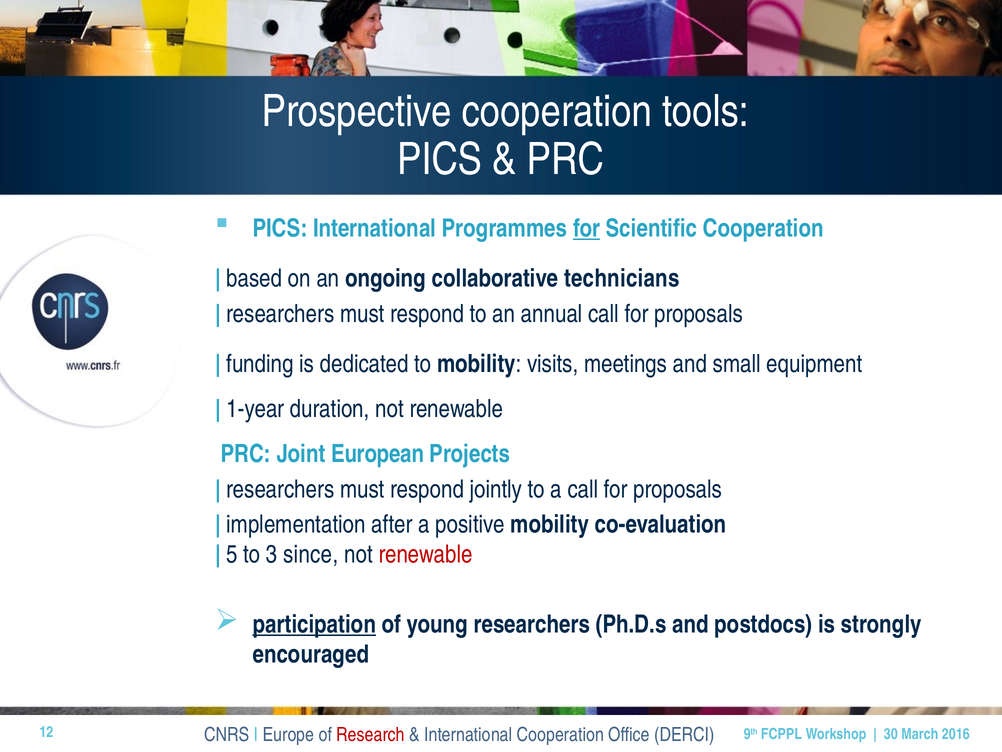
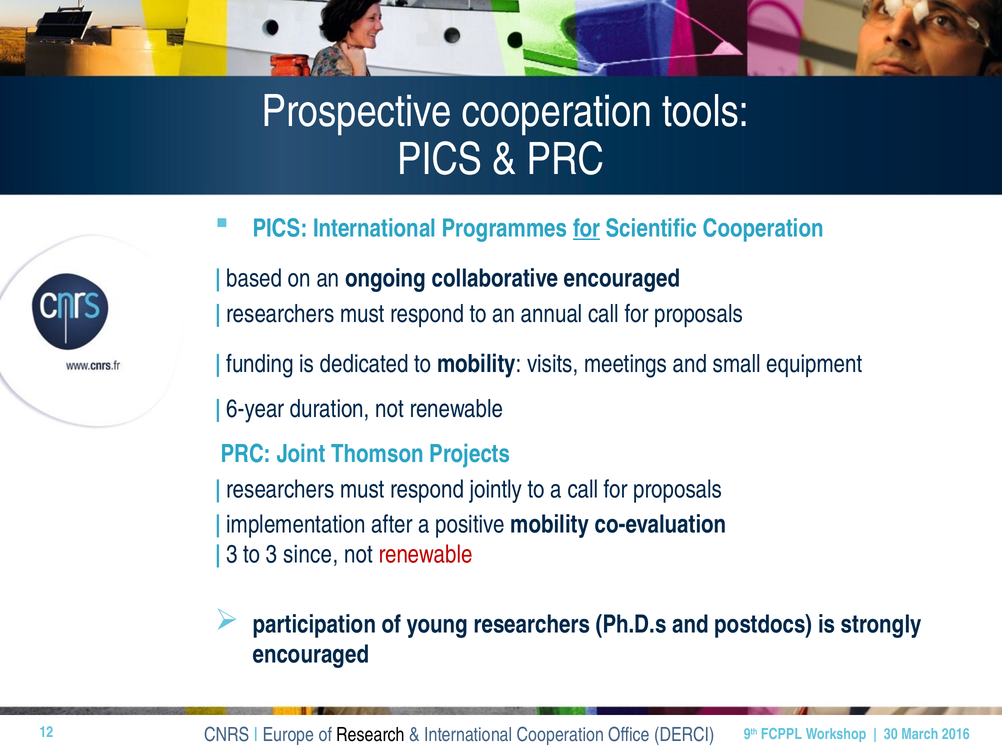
collaborative technicians: technicians -> encouraged
1-year: 1-year -> 6-year
European: European -> Thomson
5 at (232, 554): 5 -> 3
participation underline: present -> none
Research colour: red -> black
